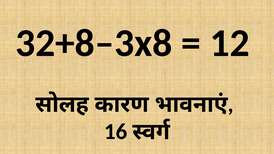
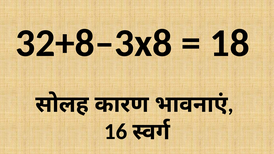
12: 12 -> 18
